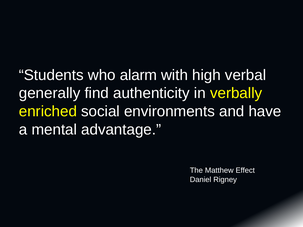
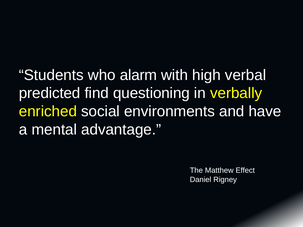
generally: generally -> predicted
authenticity: authenticity -> questioning
